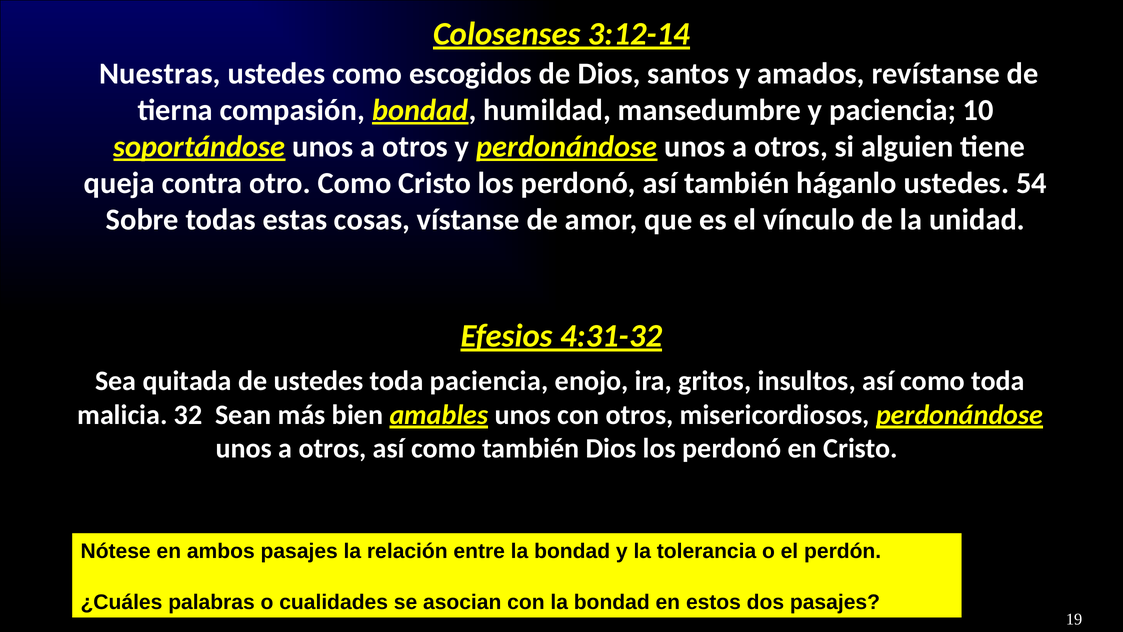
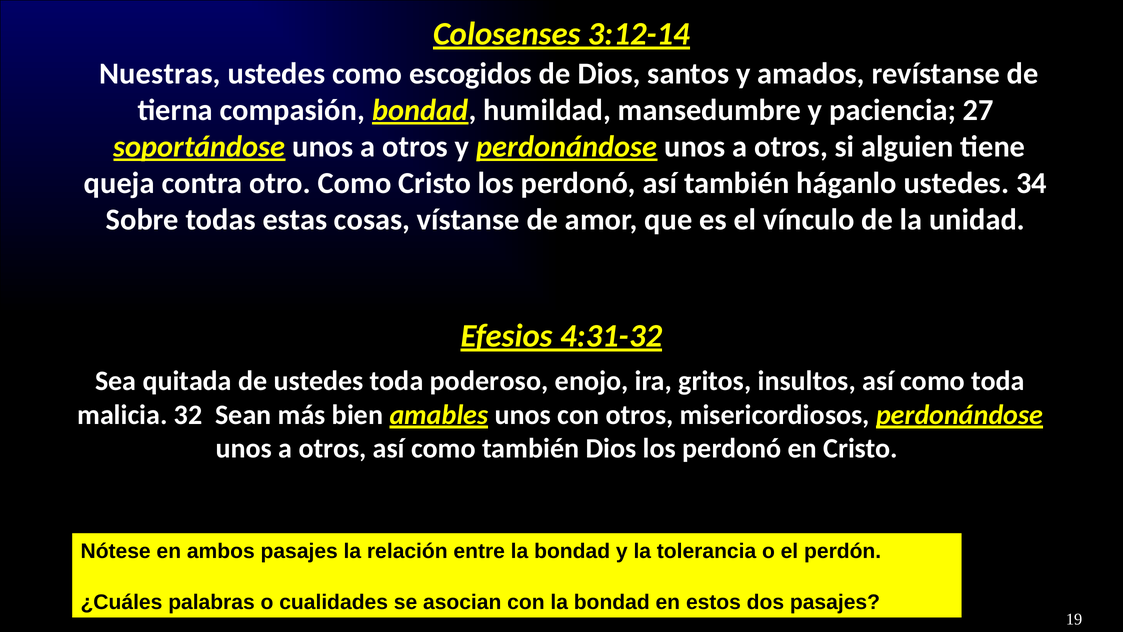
10: 10 -> 27
54: 54 -> 34
toda paciencia: paciencia -> poderoso
